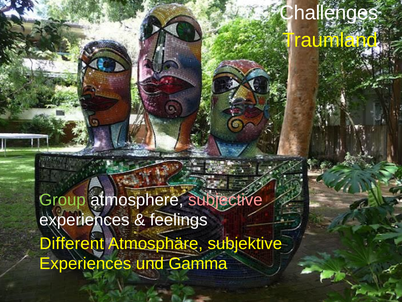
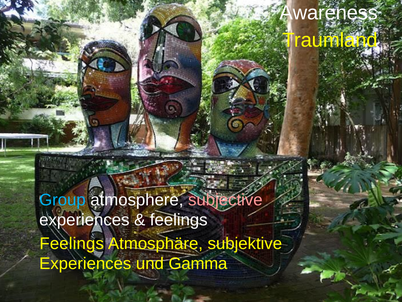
Challenges: Challenges -> Awareness
Group colour: light green -> light blue
Different at (72, 243): Different -> Feelings
